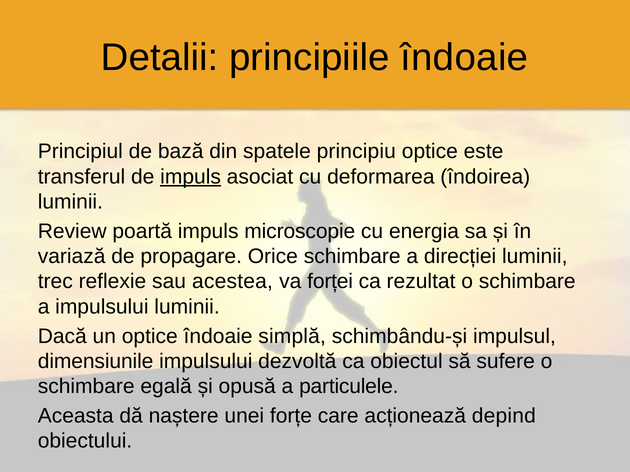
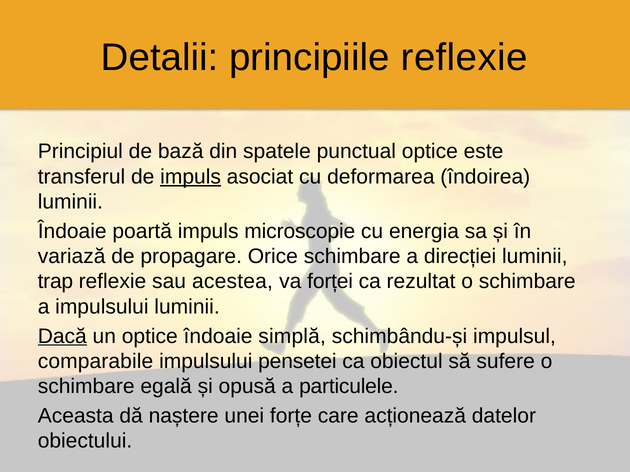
principiile îndoaie: îndoaie -> reflexie
principiu: principiu -> punctual
Review at (72, 231): Review -> Îndoaie
trec: trec -> trap
Dacă underline: none -> present
dimensiunile: dimensiunile -> comparabile
dezvoltă: dezvoltă -> pensetei
depind: depind -> datelor
